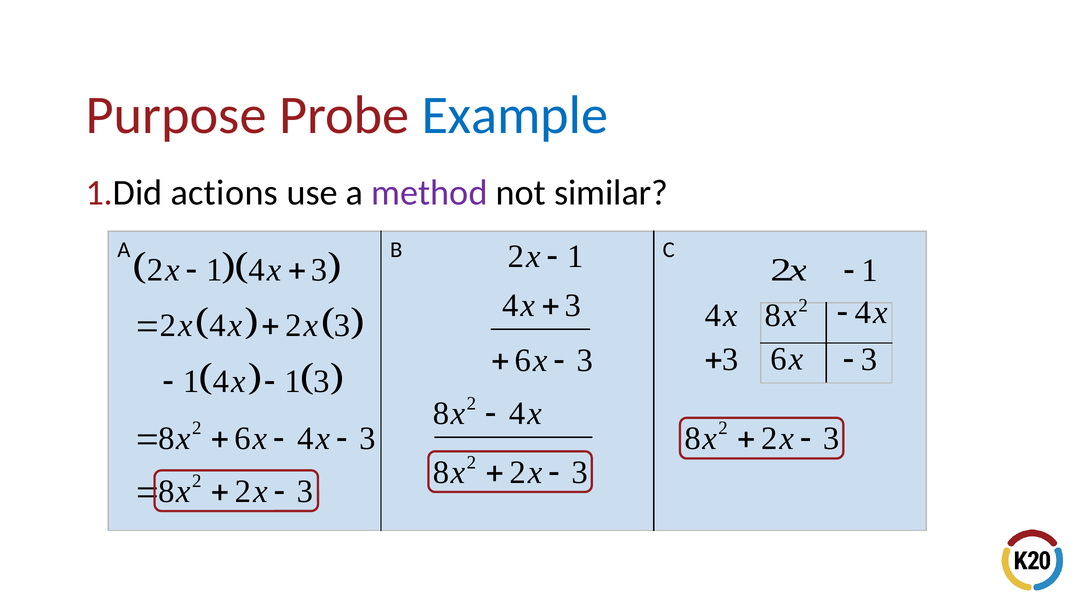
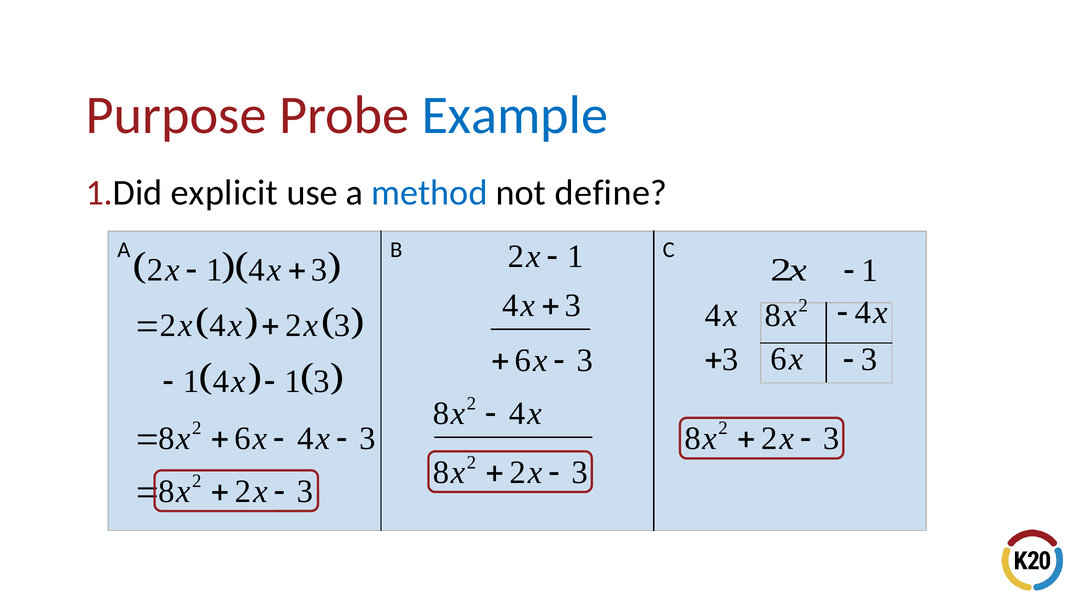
actions: actions -> explicit
method colour: purple -> blue
similar: similar -> define
